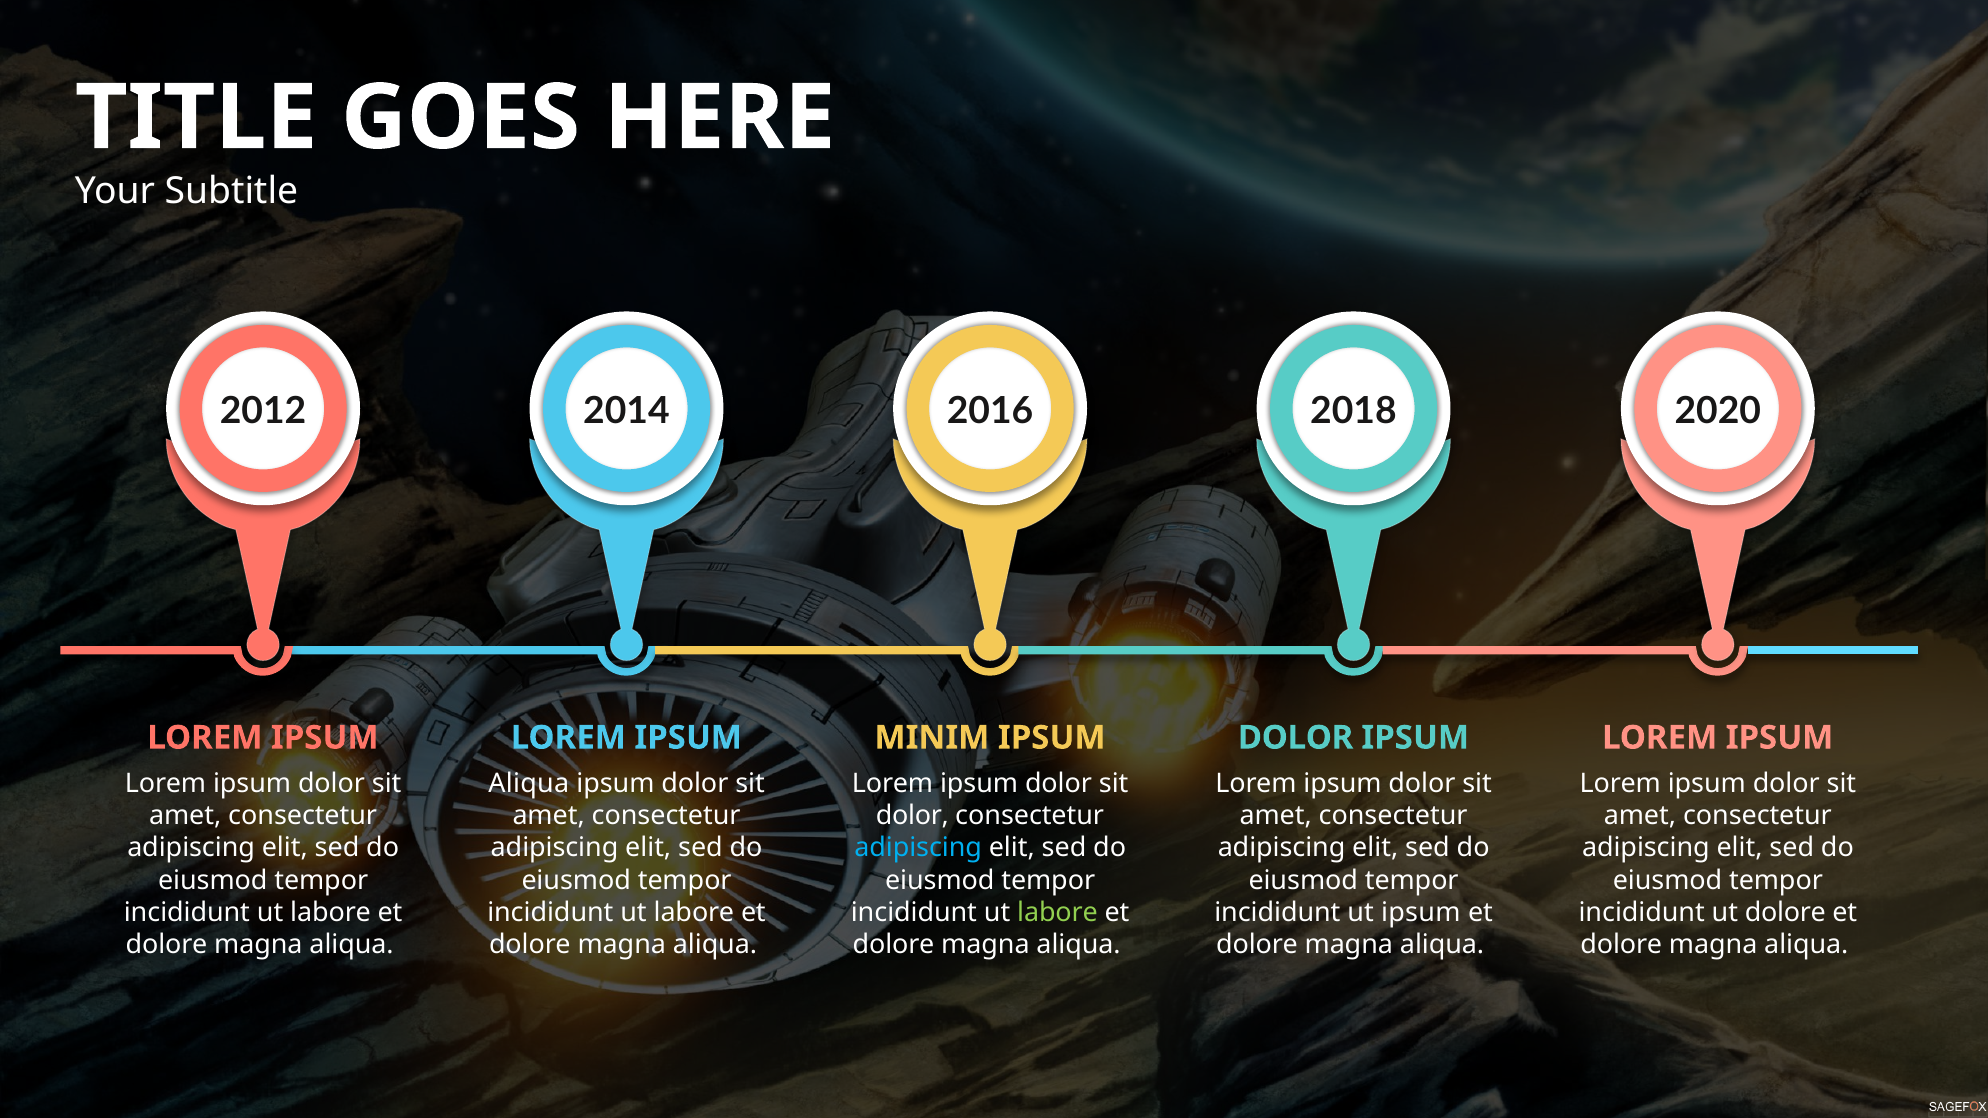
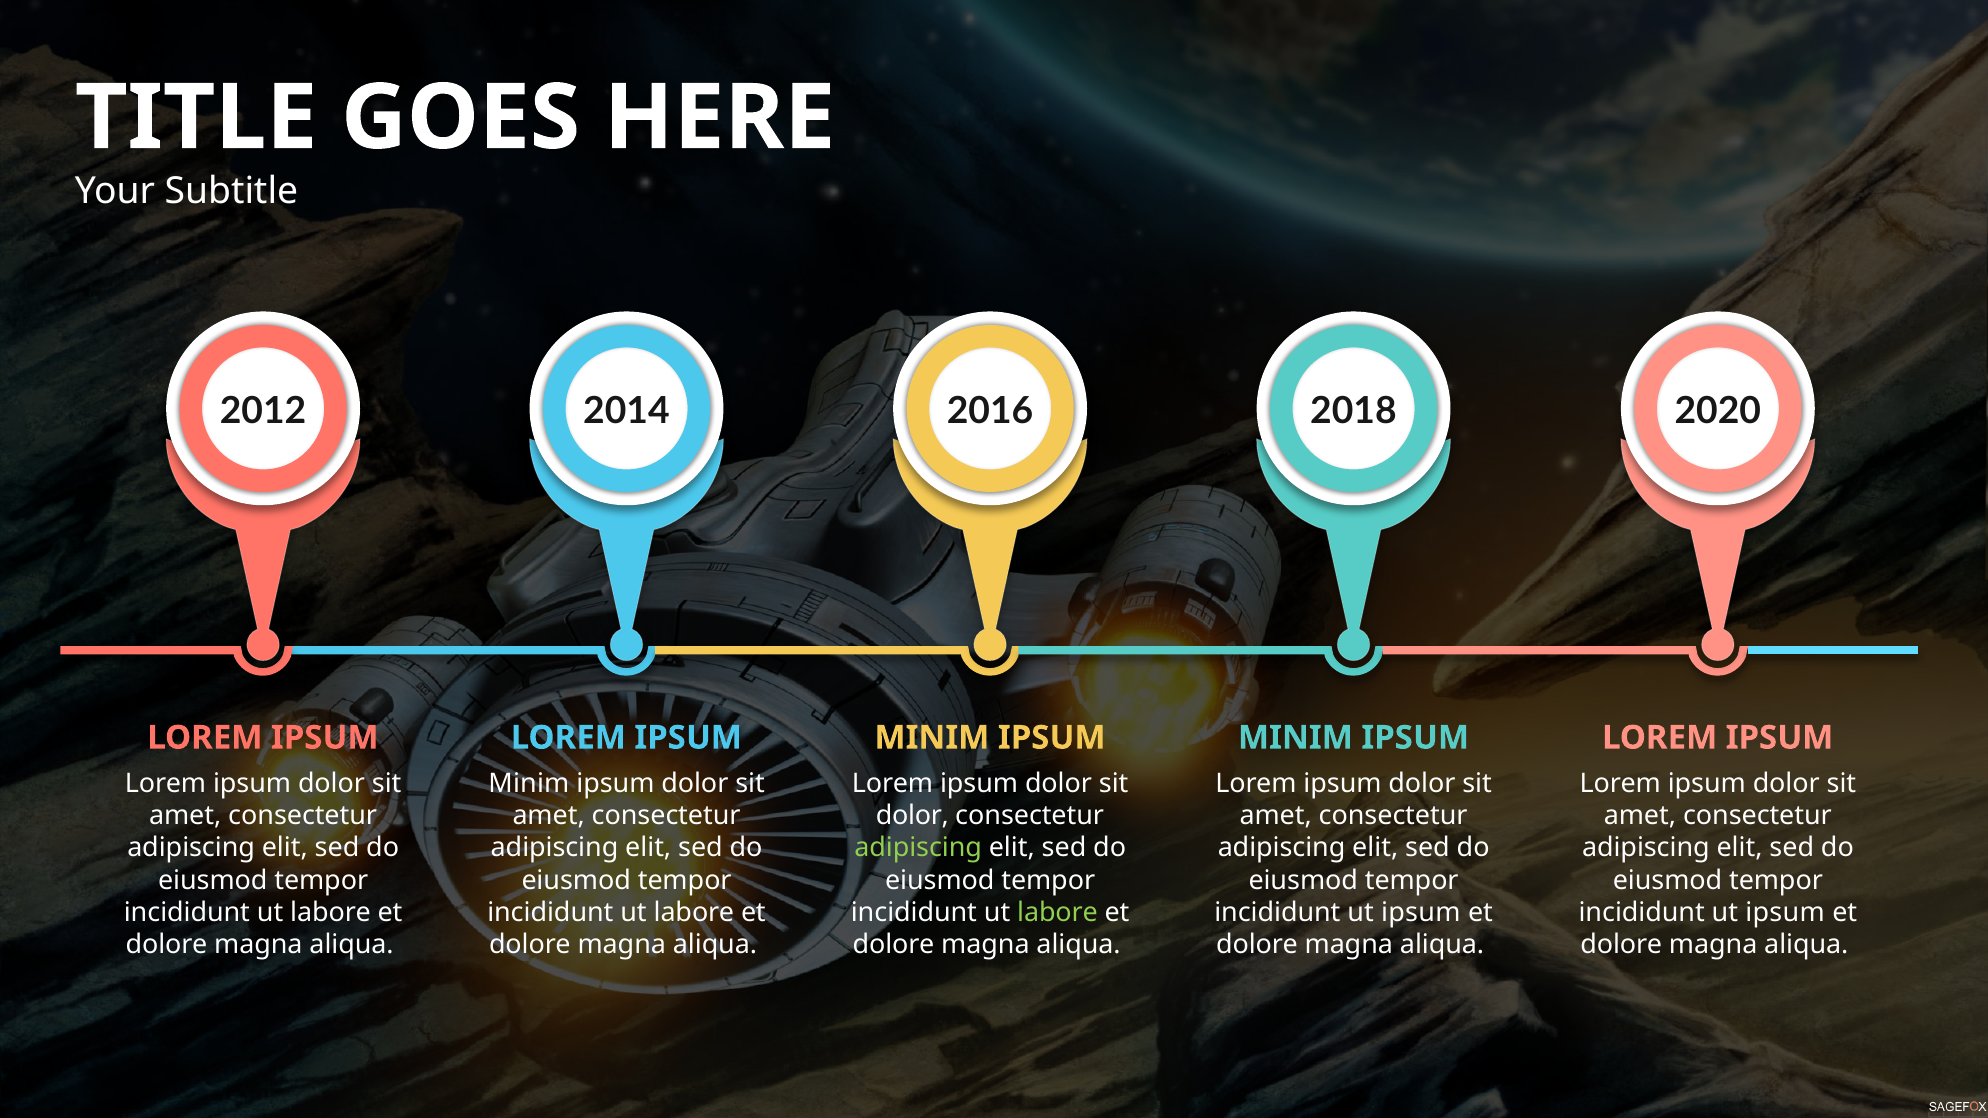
DOLOR at (1296, 738): DOLOR -> MINIM
Aliqua at (529, 783): Aliqua -> Minim
adipiscing at (918, 848) colour: light blue -> light green
dolore at (1785, 913): dolore -> ipsum
